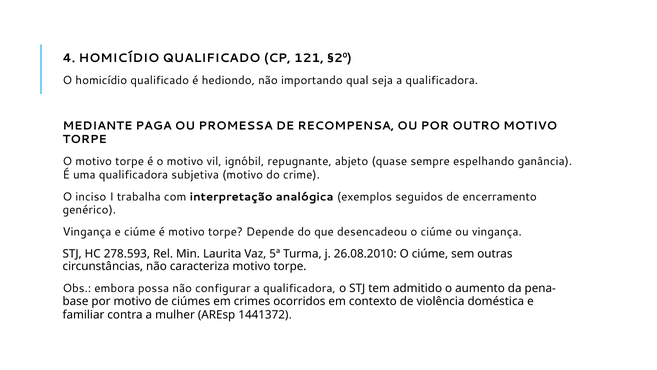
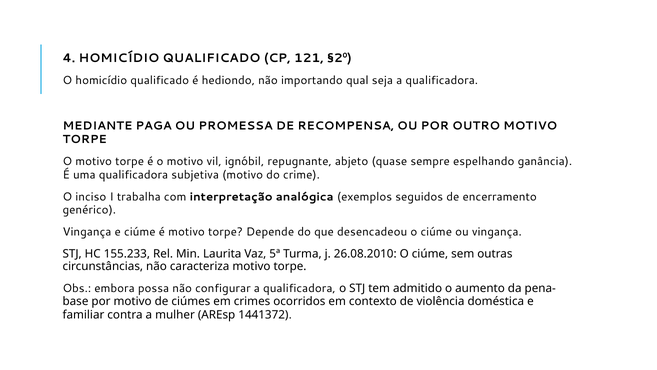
278.593: 278.593 -> 155.233
